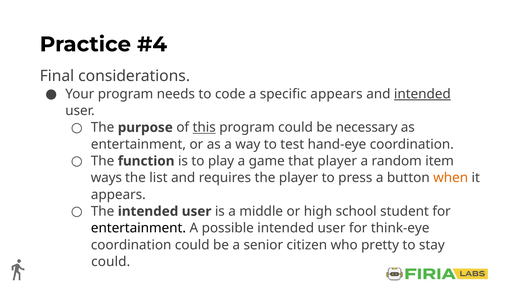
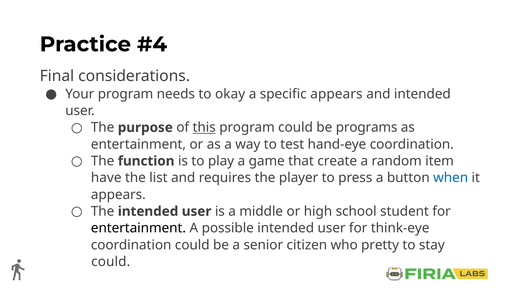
code: code -> okay
intended at (422, 94) underline: present -> none
necessary: necessary -> programs
that player: player -> create
ways: ways -> have
when colour: orange -> blue
